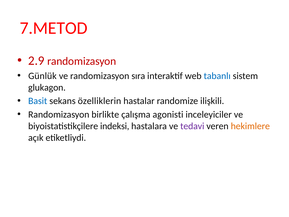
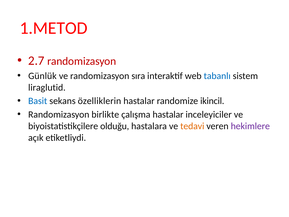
7.METOD: 7.METOD -> 1.METOD
2.9: 2.9 -> 2.7
glukagon: glukagon -> liraglutid
ilişkili: ilişkili -> ikincil
çalışma agonisti: agonisti -> hastalar
indeksi: indeksi -> olduğu
tedavi colour: purple -> orange
hekimlere colour: orange -> purple
